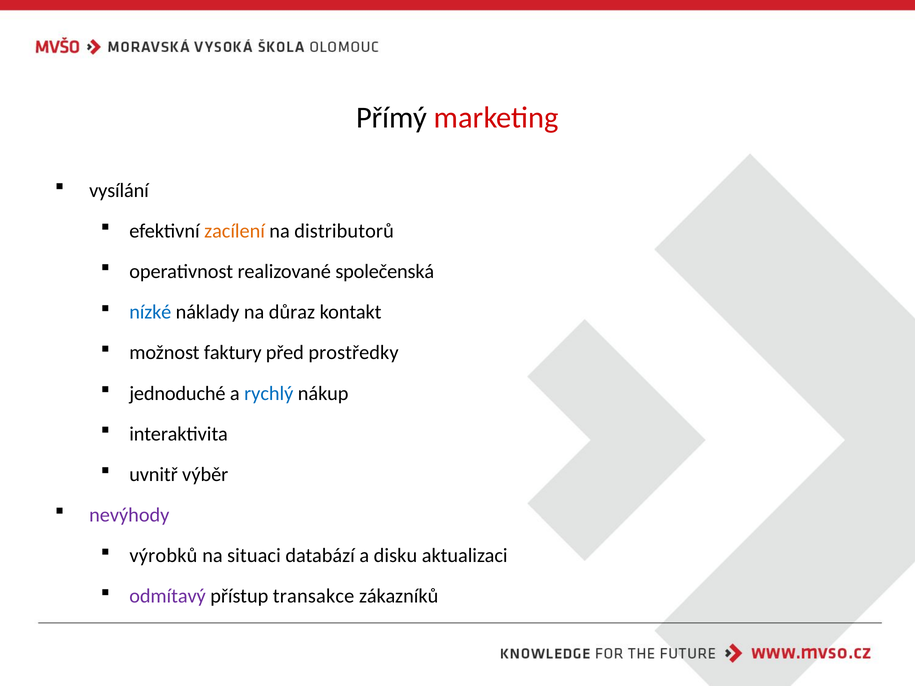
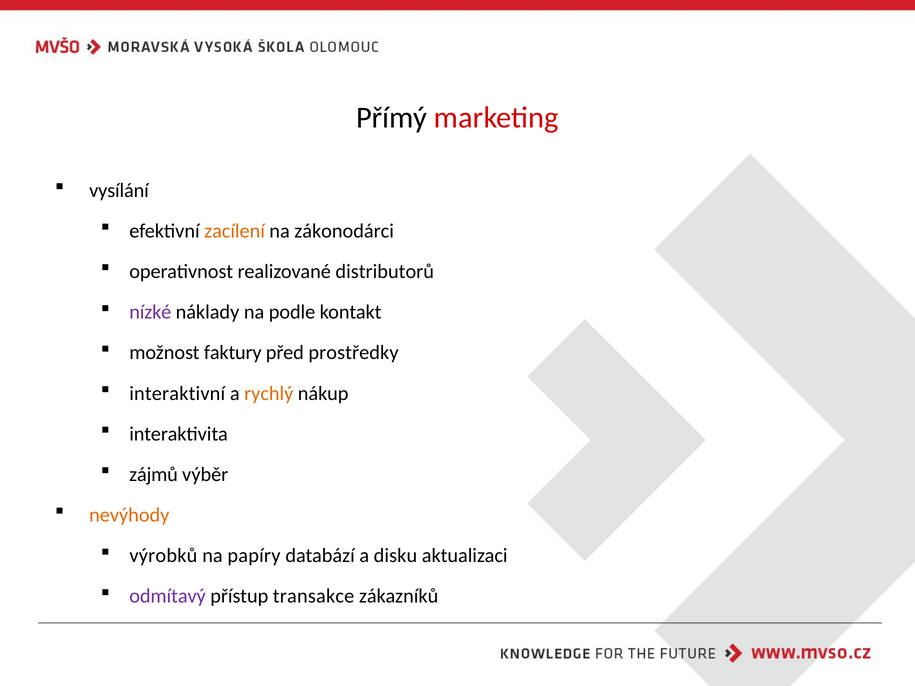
distributorů: distributorů -> zákonodárci
společenská: společenská -> distributorů
nízké colour: blue -> purple
důraz: důraz -> podle
jednoduché: jednoduché -> interaktivní
rychlý colour: blue -> orange
uvnitř: uvnitř -> zájmů
nevýhody colour: purple -> orange
situaci: situaci -> papíry
